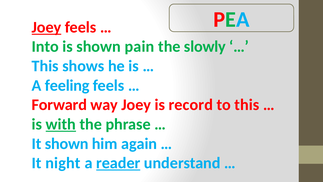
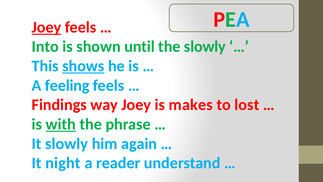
pain: pain -> until
shows underline: none -> present
Forward: Forward -> Findings
record: record -> makes
to this: this -> lost
It shown: shown -> slowly
reader underline: present -> none
